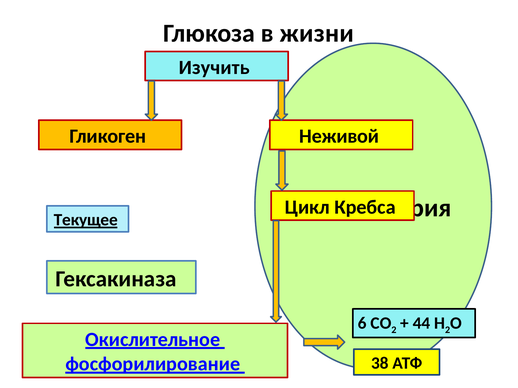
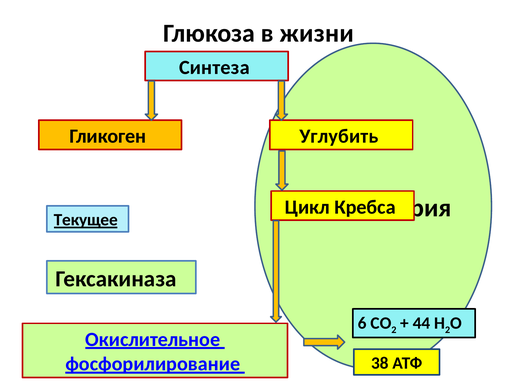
Изучить: Изучить -> Синтеза
Неживой: Неживой -> Углубить
